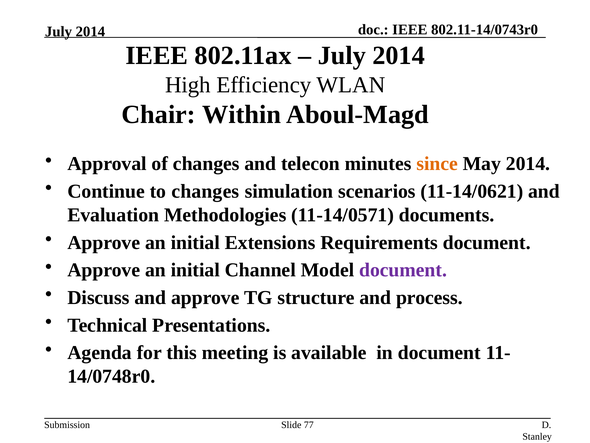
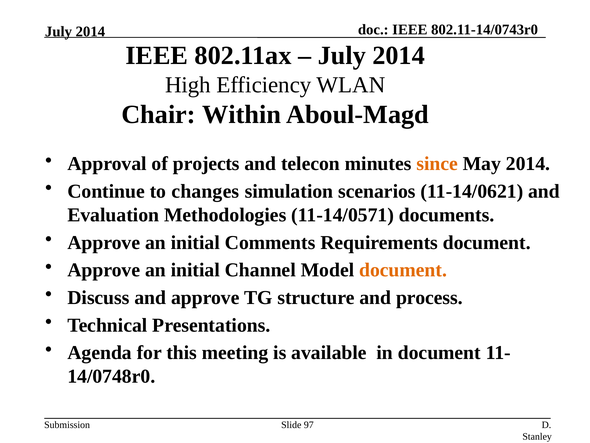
of changes: changes -> projects
Extensions: Extensions -> Comments
document at (403, 270) colour: purple -> orange
77: 77 -> 97
